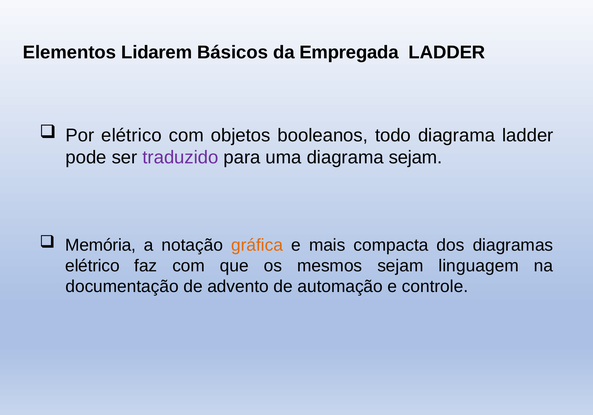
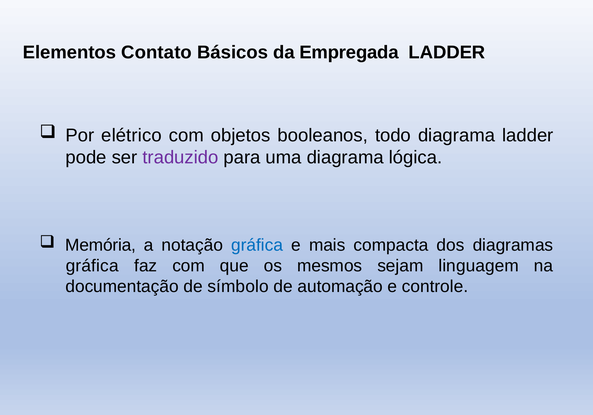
Lidarem: Lidarem -> Contato
diagrama sejam: sejam -> lógica
gráfica at (257, 246) colour: orange -> blue
elétrico at (92, 266): elétrico -> gráfica
advento: advento -> símbolo
